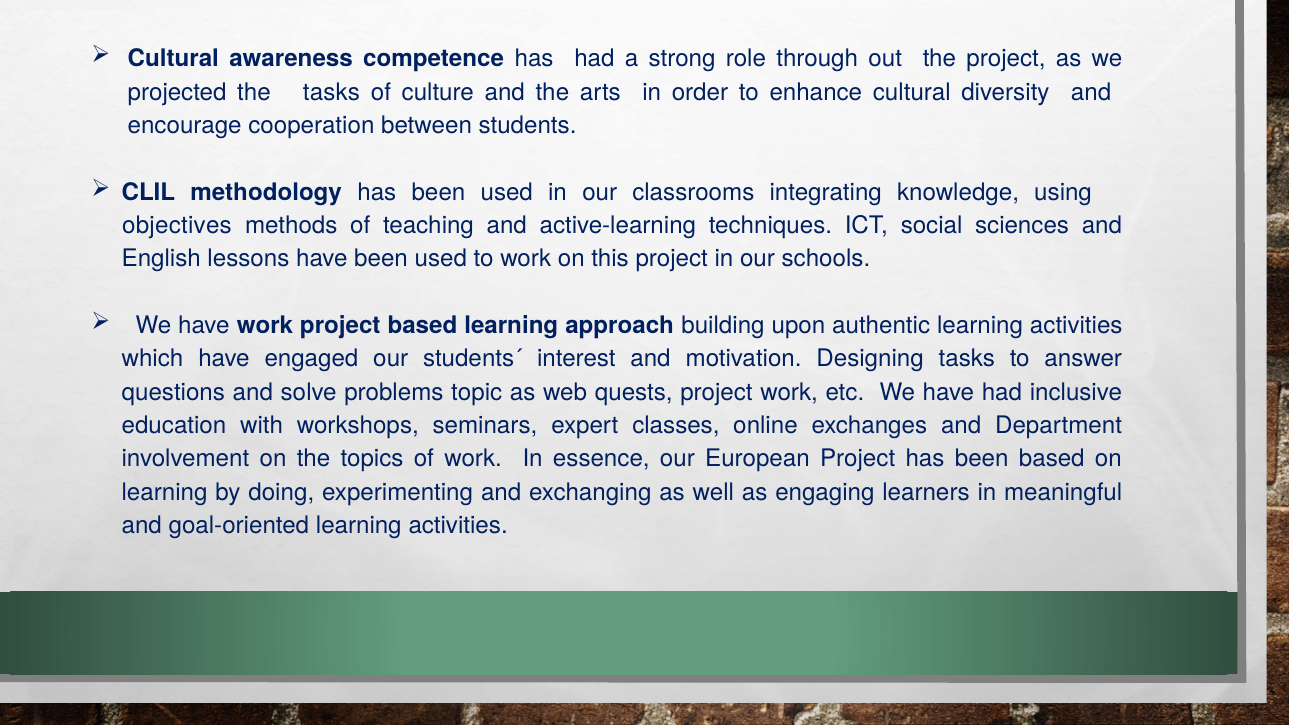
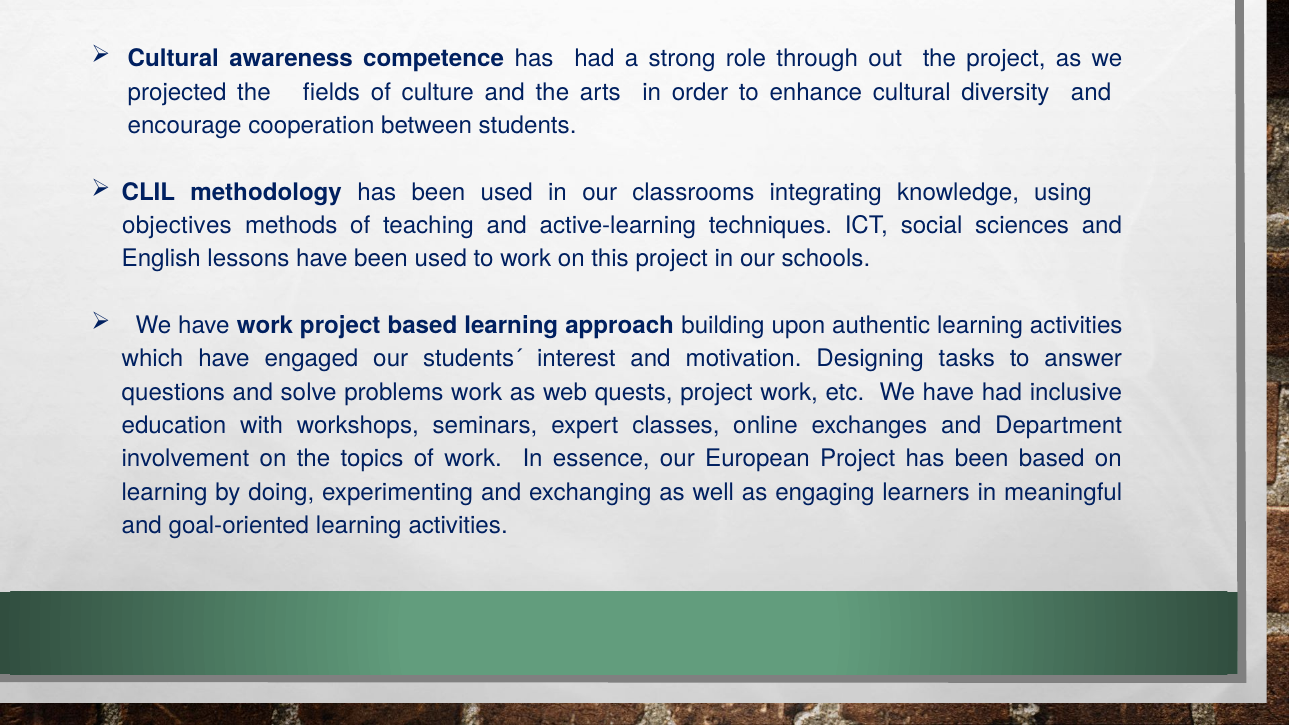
the tasks: tasks -> fields
problems topic: topic -> work
